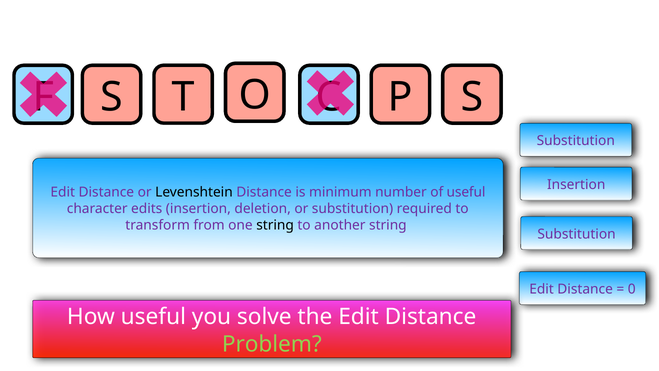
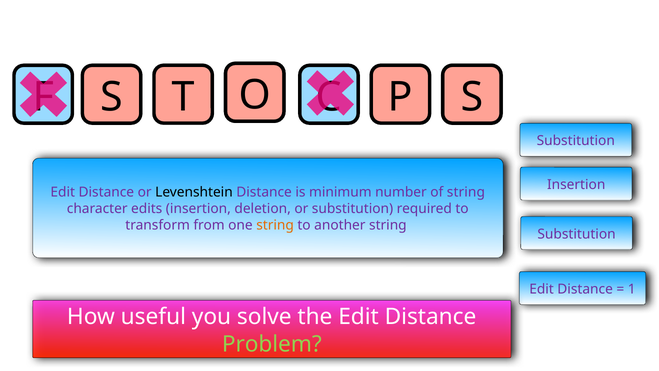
of useful: useful -> string
string at (275, 225) colour: black -> orange
0: 0 -> 1
